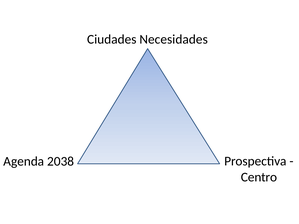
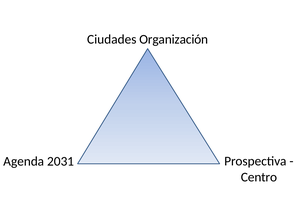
Necesidades: Necesidades -> Organización
2038: 2038 -> 2031
